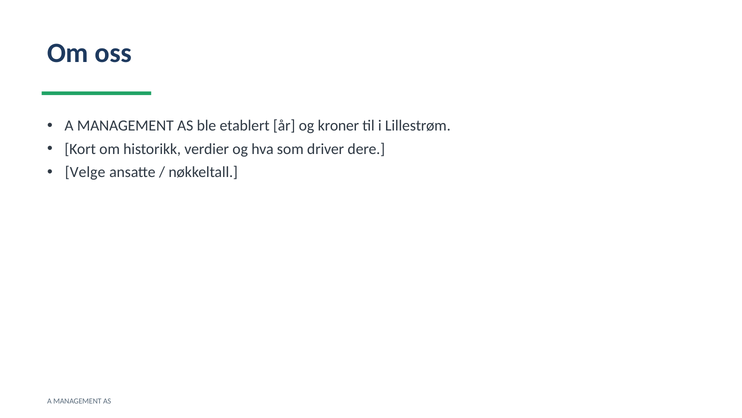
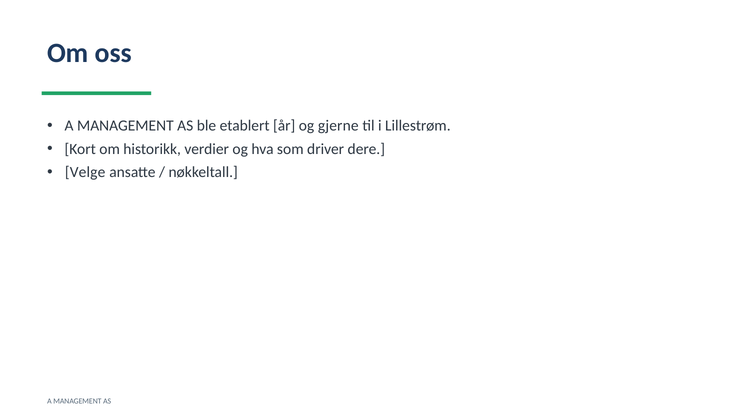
kroner: kroner -> gjerne
